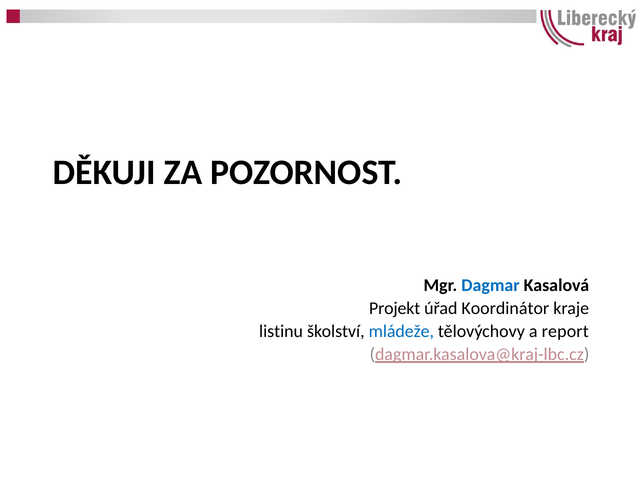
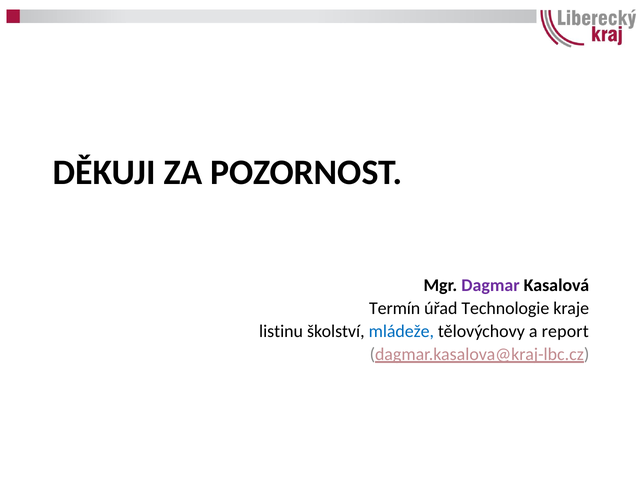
Dagmar colour: blue -> purple
Projekt: Projekt -> Termín
Koordinátor: Koordinátor -> Technologie
